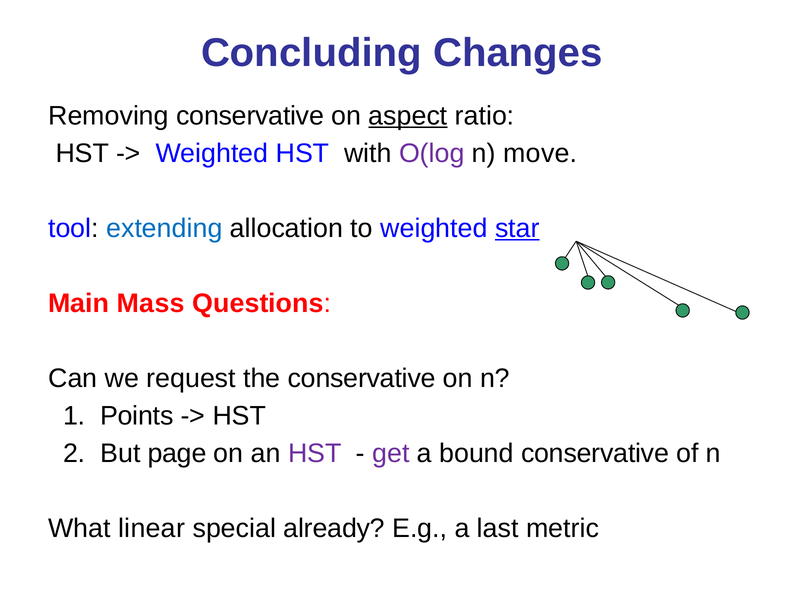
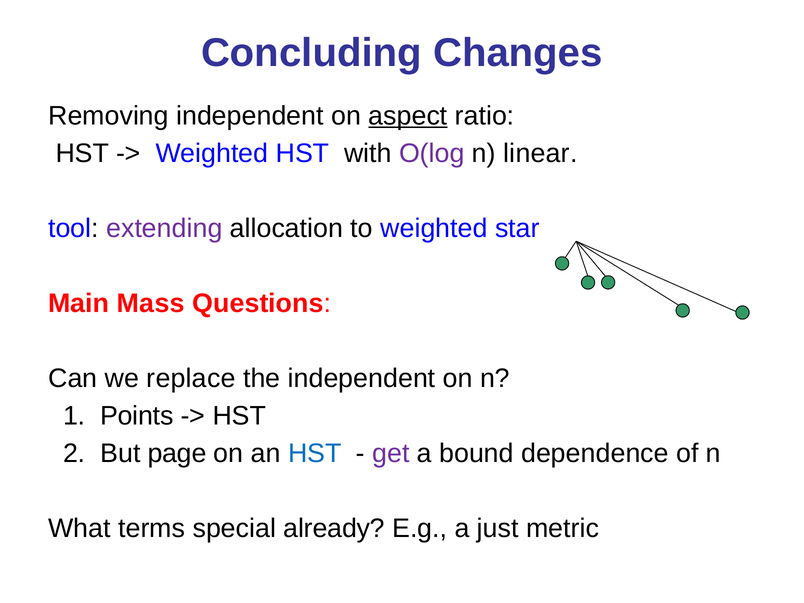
Removing conservative: conservative -> independent
move: move -> linear
extending colour: blue -> purple
star underline: present -> none
request: request -> replace
the conservative: conservative -> independent
HST at (315, 453) colour: purple -> blue
bound conservative: conservative -> dependence
linear: linear -> terms
last: last -> just
